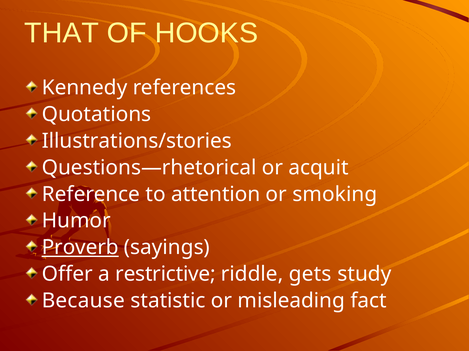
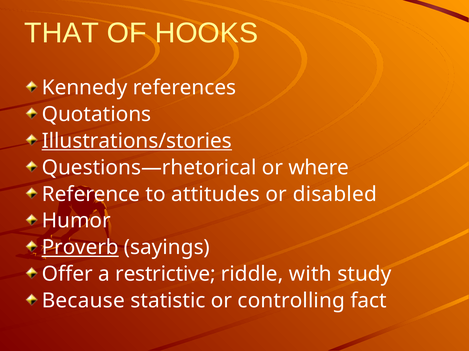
Illustrations/stories underline: none -> present
acquit: acquit -> where
attention: attention -> attitudes
smoking: smoking -> disabled
gets: gets -> with
misleading: misleading -> controlling
